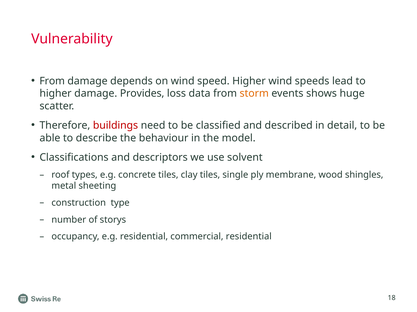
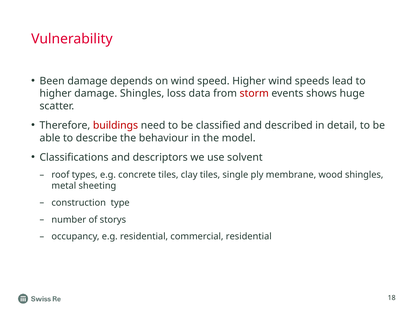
From at (52, 81): From -> Been
damage Provides: Provides -> Shingles
storm colour: orange -> red
